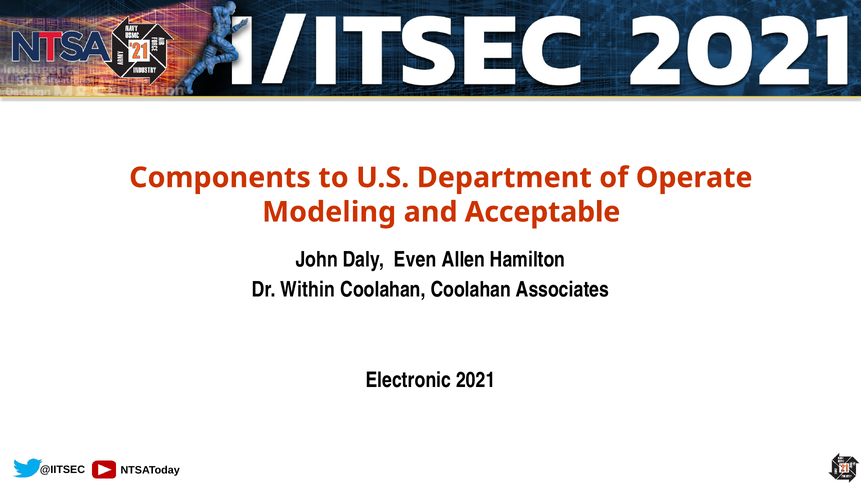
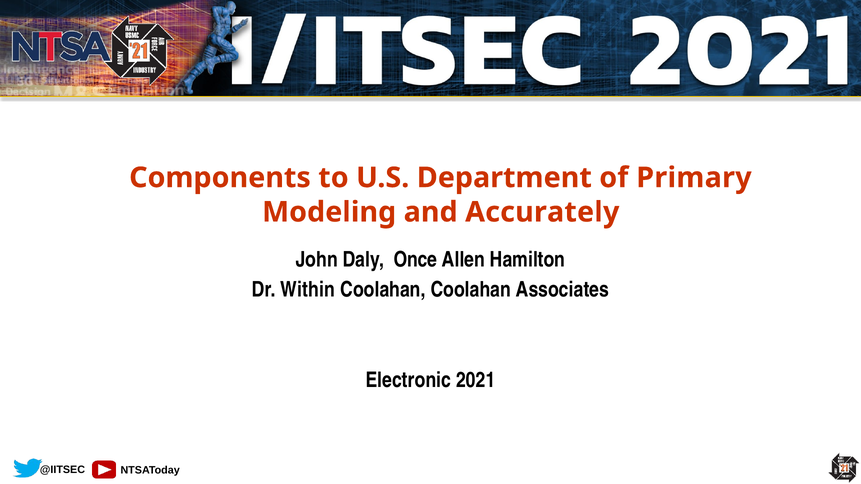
Operate: Operate -> Primary
Acceptable: Acceptable -> Accurately
Even: Even -> Once
